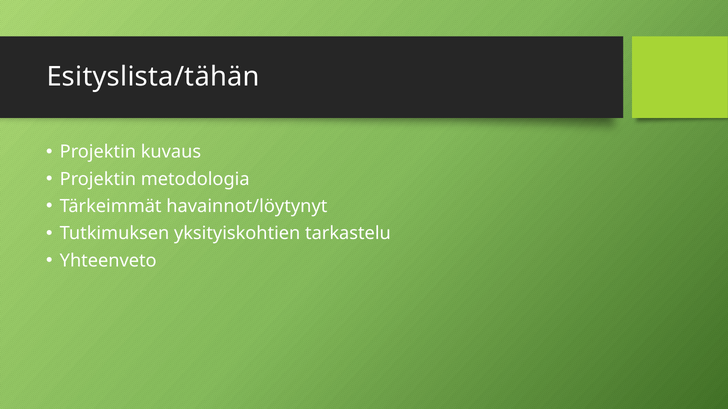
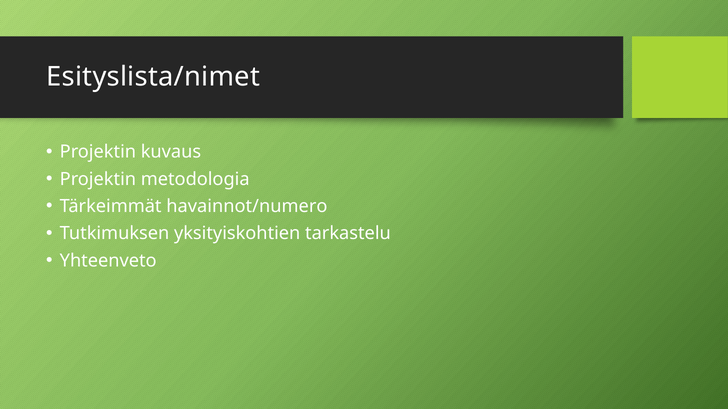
Esityslista/tähän: Esityslista/tähän -> Esityslista/nimet
havainnot/löytynyt: havainnot/löytynyt -> havainnot/numero
